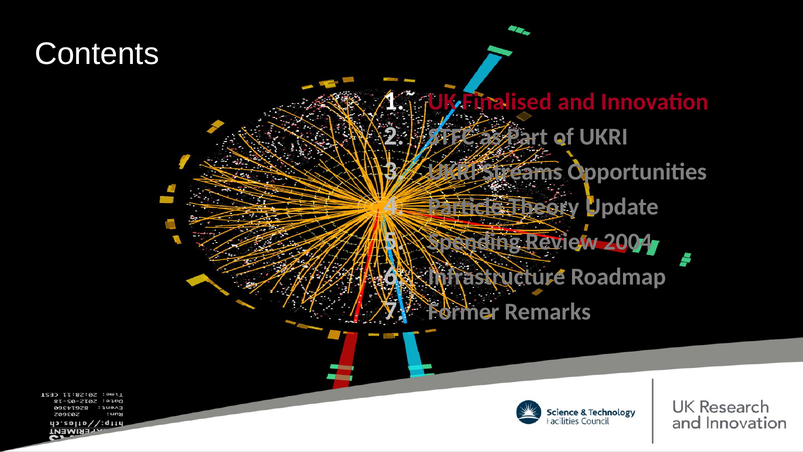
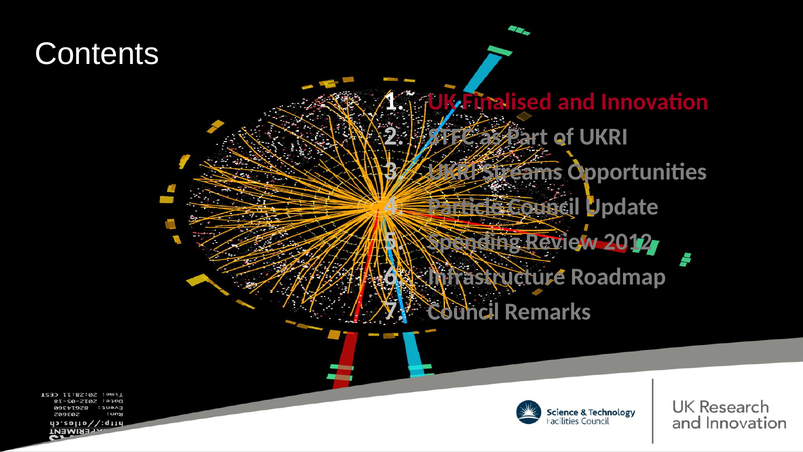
Particle Theory: Theory -> Council
2004: 2004 -> 2012
Former at (464, 311): Former -> Council
